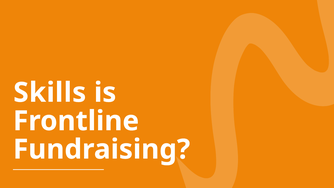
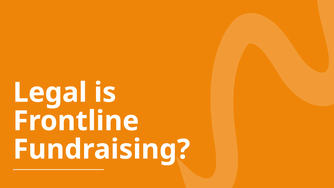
Skills: Skills -> Legal
